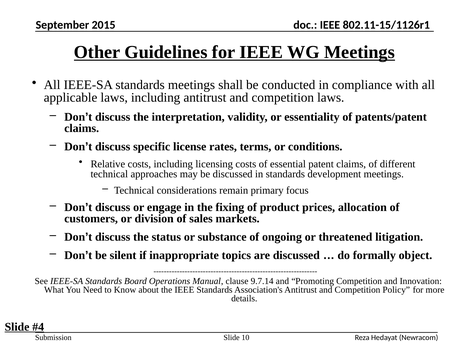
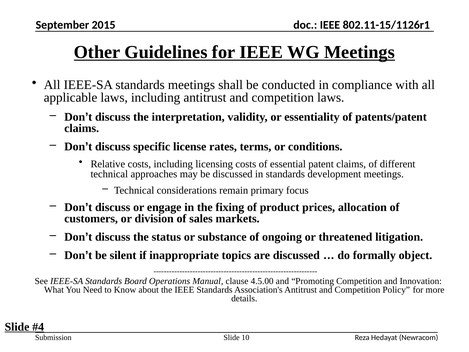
9.7.14: 9.7.14 -> 4.5.00
